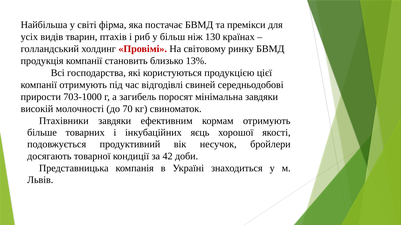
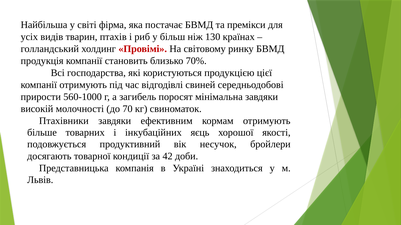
13%: 13% -> 70%
703-1000: 703-1000 -> 560-1000
